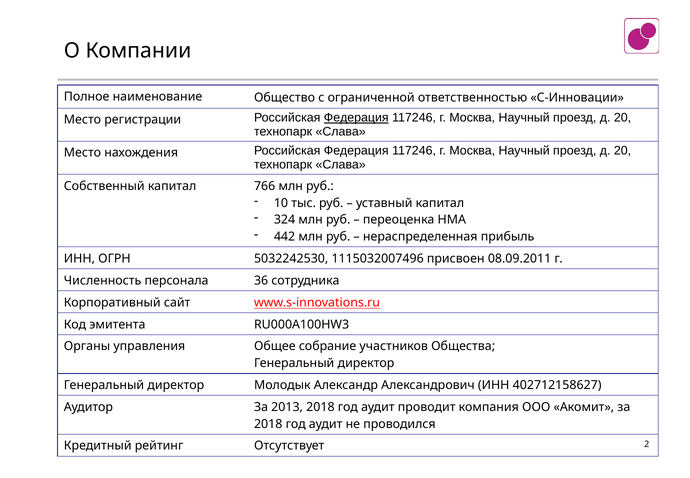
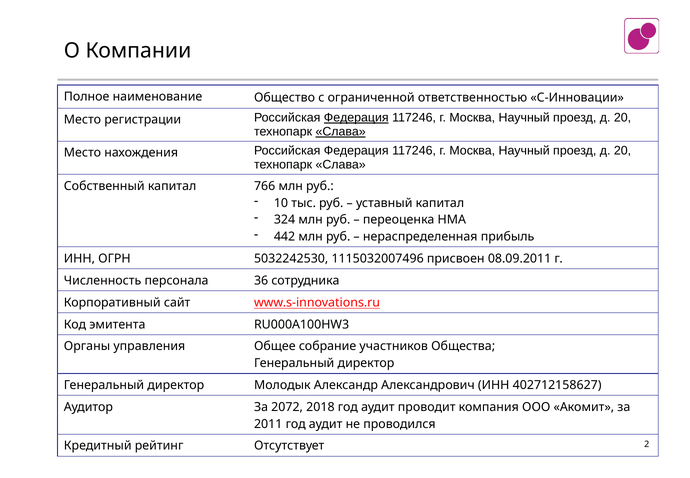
Слава at (341, 132) underline: none -> present
2013: 2013 -> 2072
2018 at (268, 424): 2018 -> 2011
